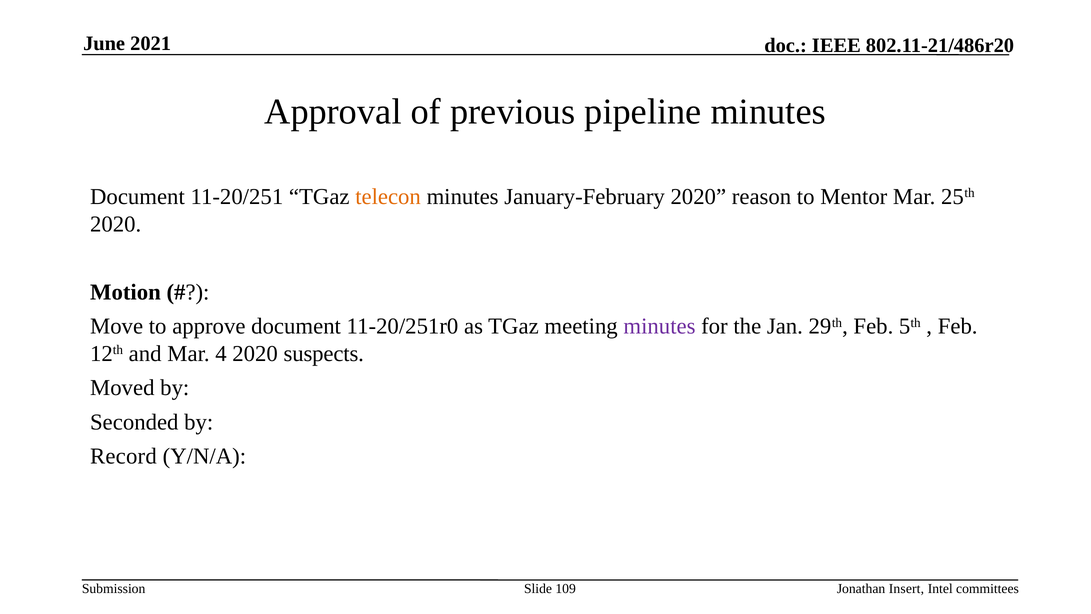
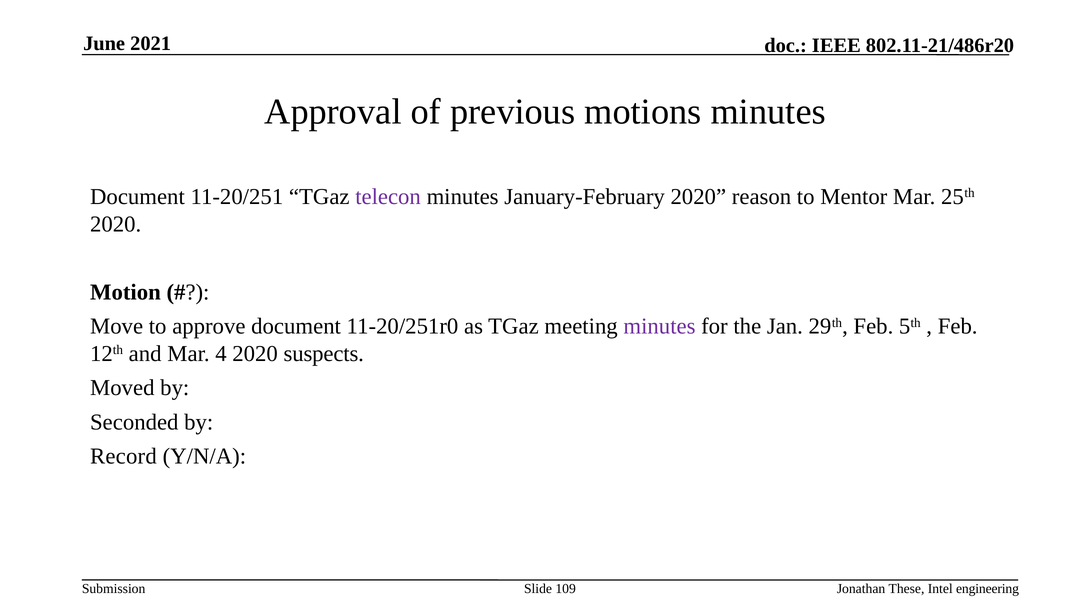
pipeline: pipeline -> motions
telecon colour: orange -> purple
Insert: Insert -> These
committees: committees -> engineering
